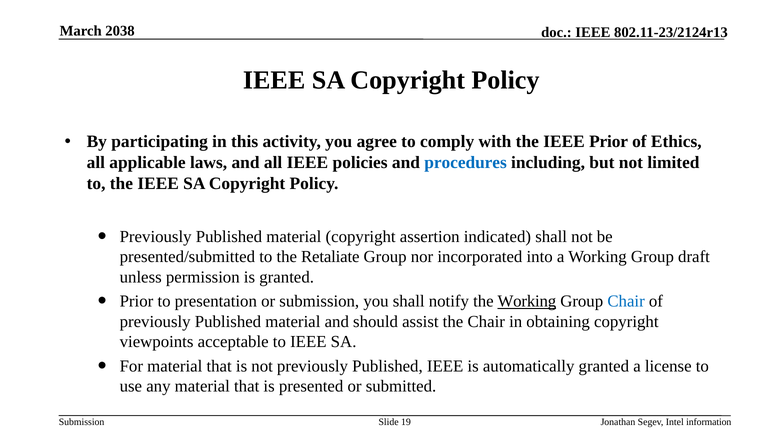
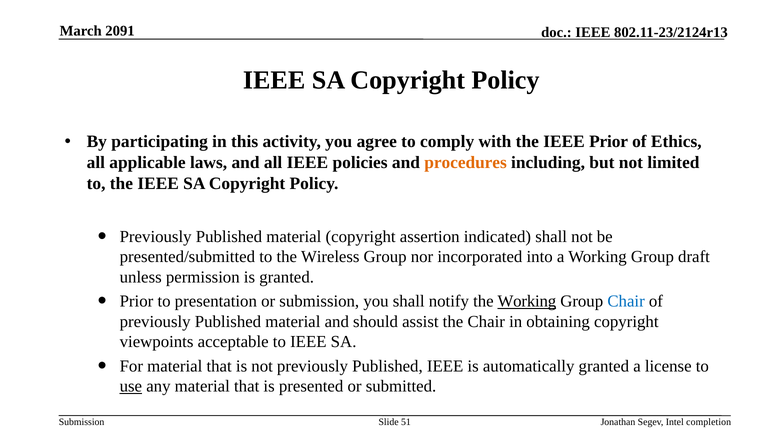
2038: 2038 -> 2091
procedures colour: blue -> orange
Retaliate: Retaliate -> Wireless
use underline: none -> present
19: 19 -> 51
information: information -> completion
